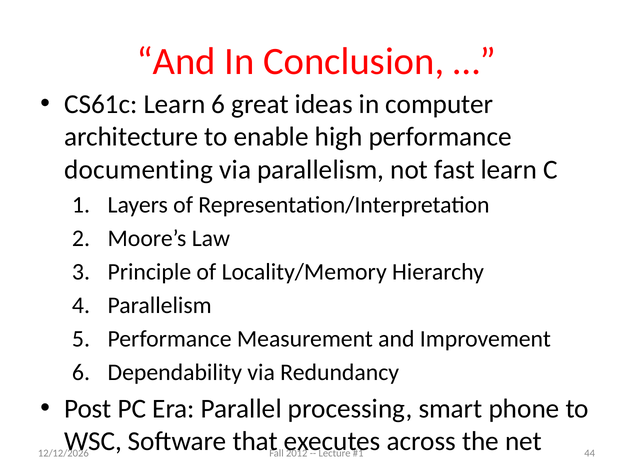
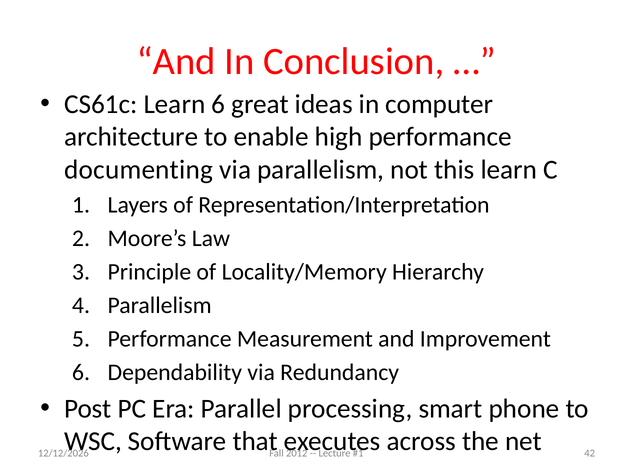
fast: fast -> this
44: 44 -> 42
